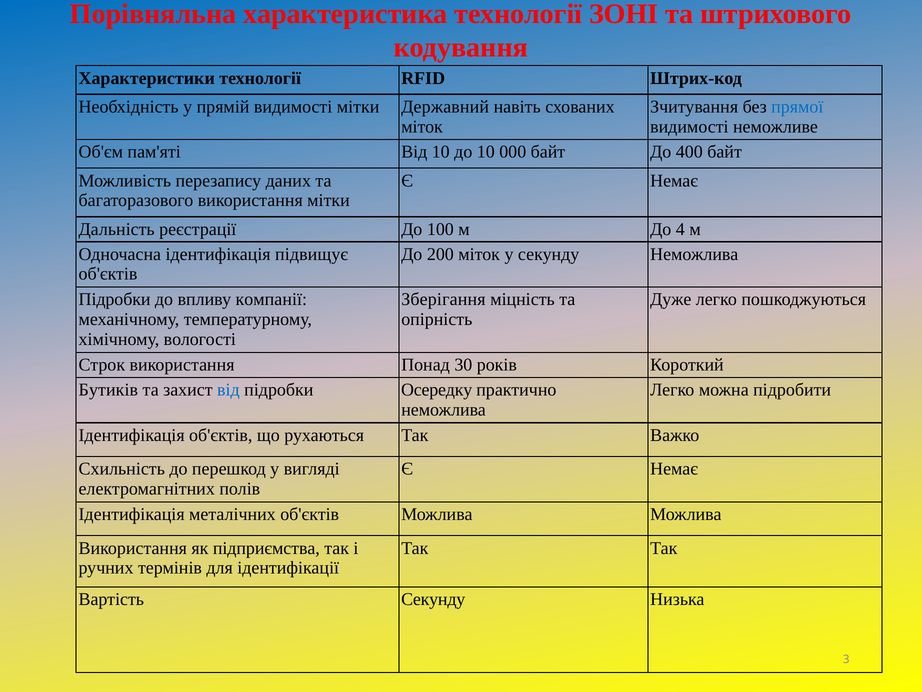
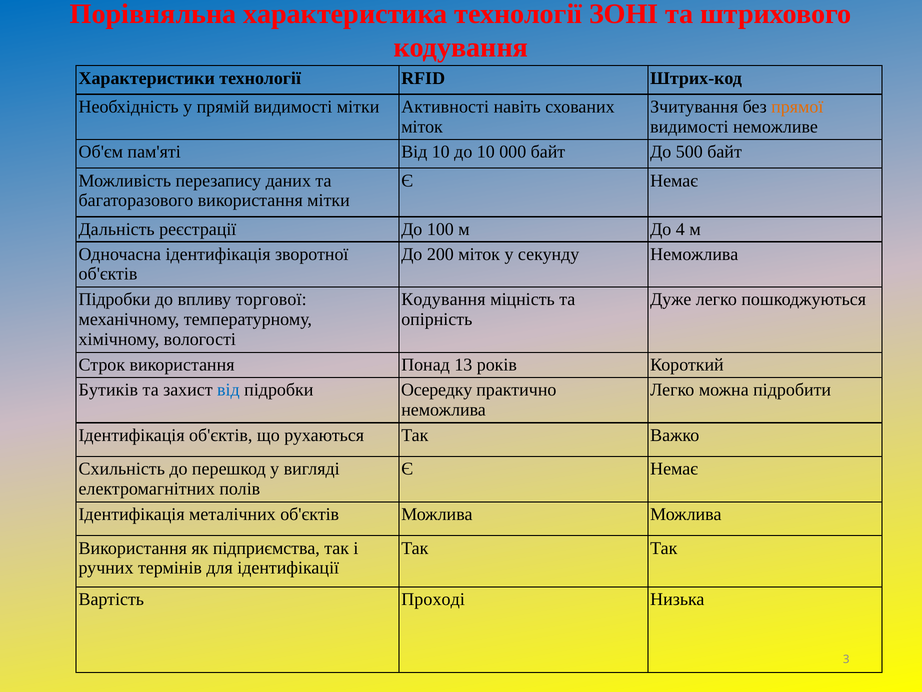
Державний: Державний -> Активності
прямої colour: blue -> orange
400: 400 -> 500
підвищує: підвищує -> зворотної
компанії: компанії -> торгової
Зберігання at (443, 299): Зберігання -> Кодування
30: 30 -> 13
Вартість Секунду: Секунду -> Проході
